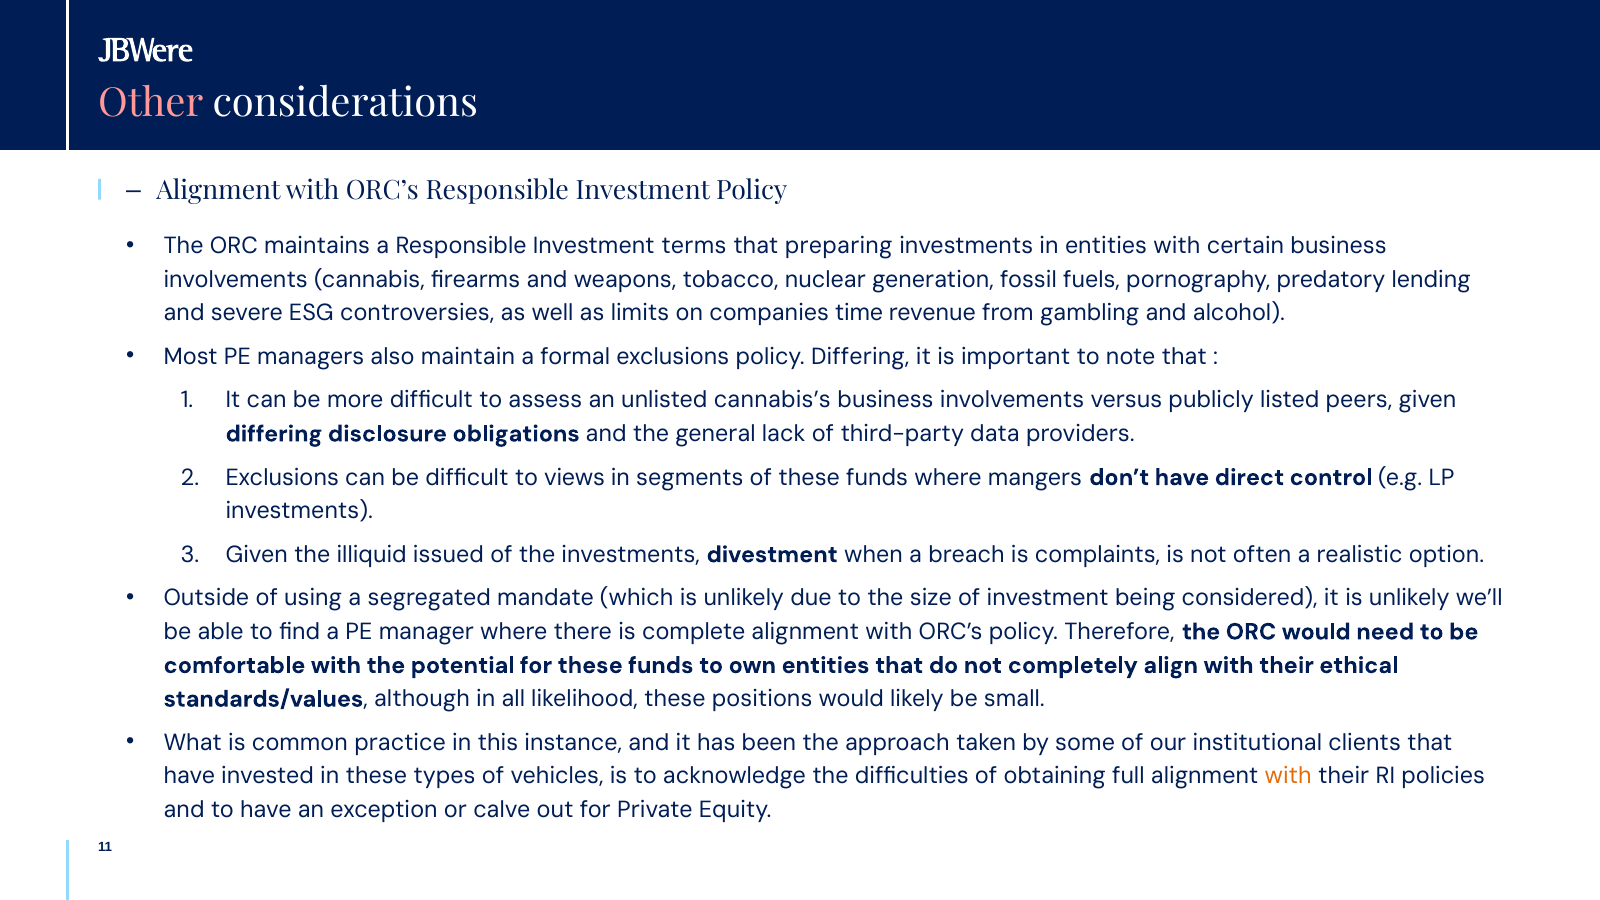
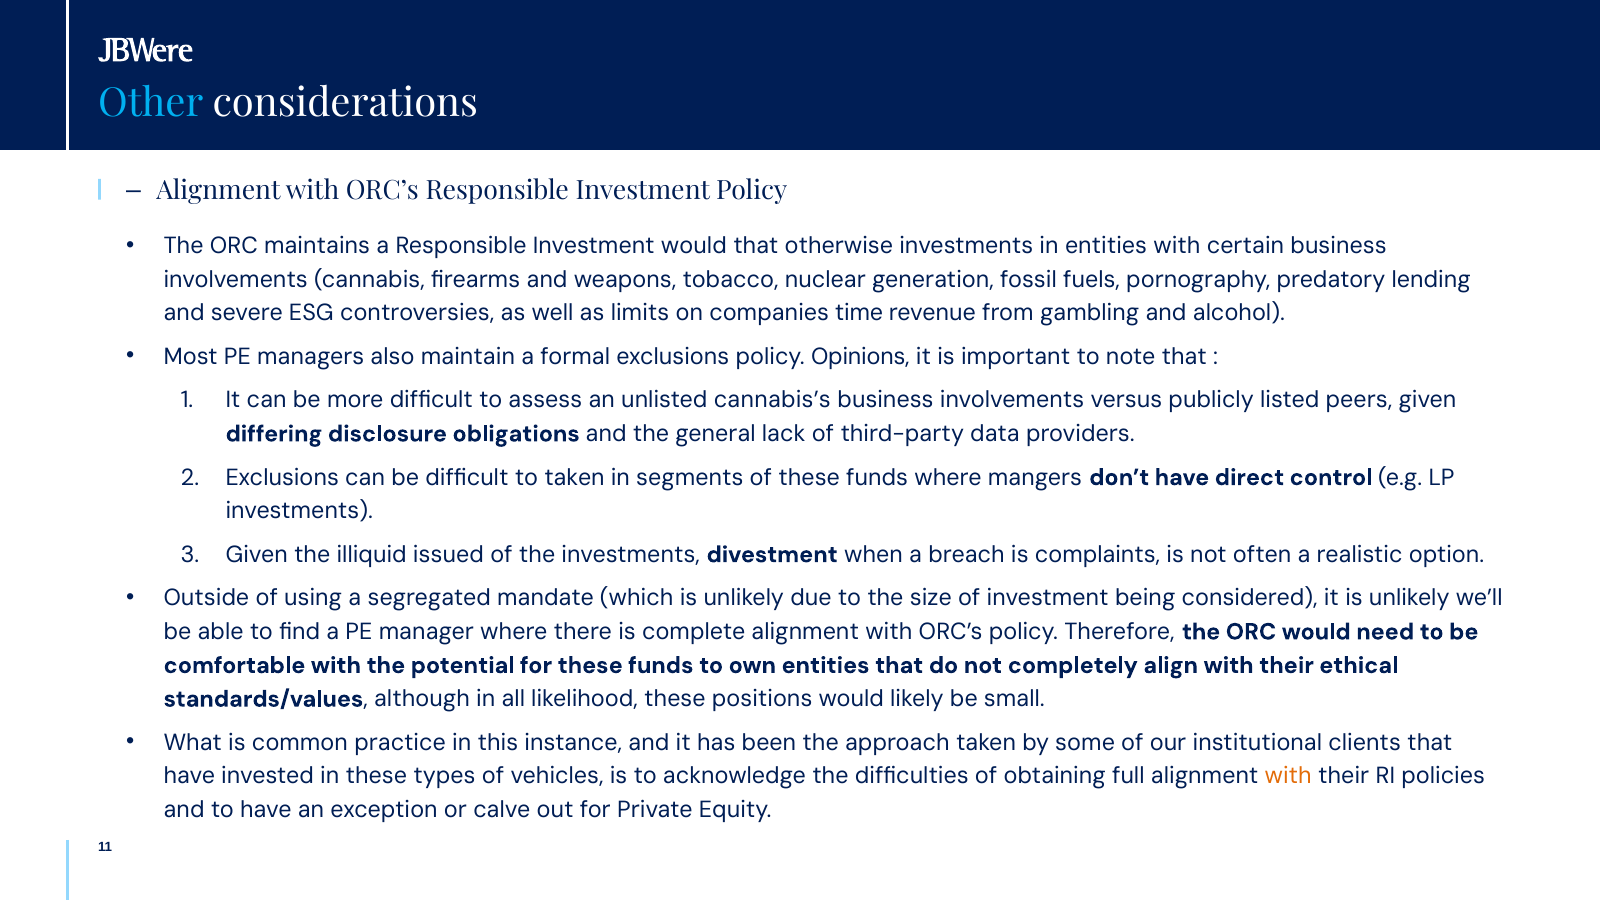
Other colour: pink -> light blue
Investment terms: terms -> would
preparing: preparing -> otherwise
policy Differing: Differing -> Opinions
to views: views -> taken
